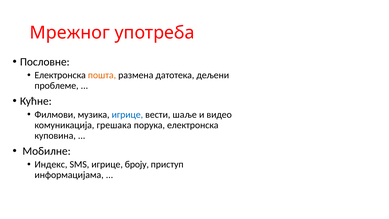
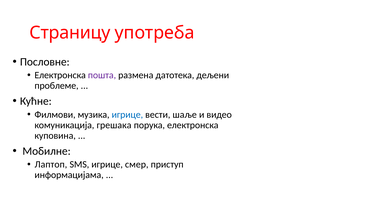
Мрежног: Мрежног -> Страницу
пошта colour: orange -> purple
Индекс: Индекс -> Лаптоп
броју: броју -> смер
